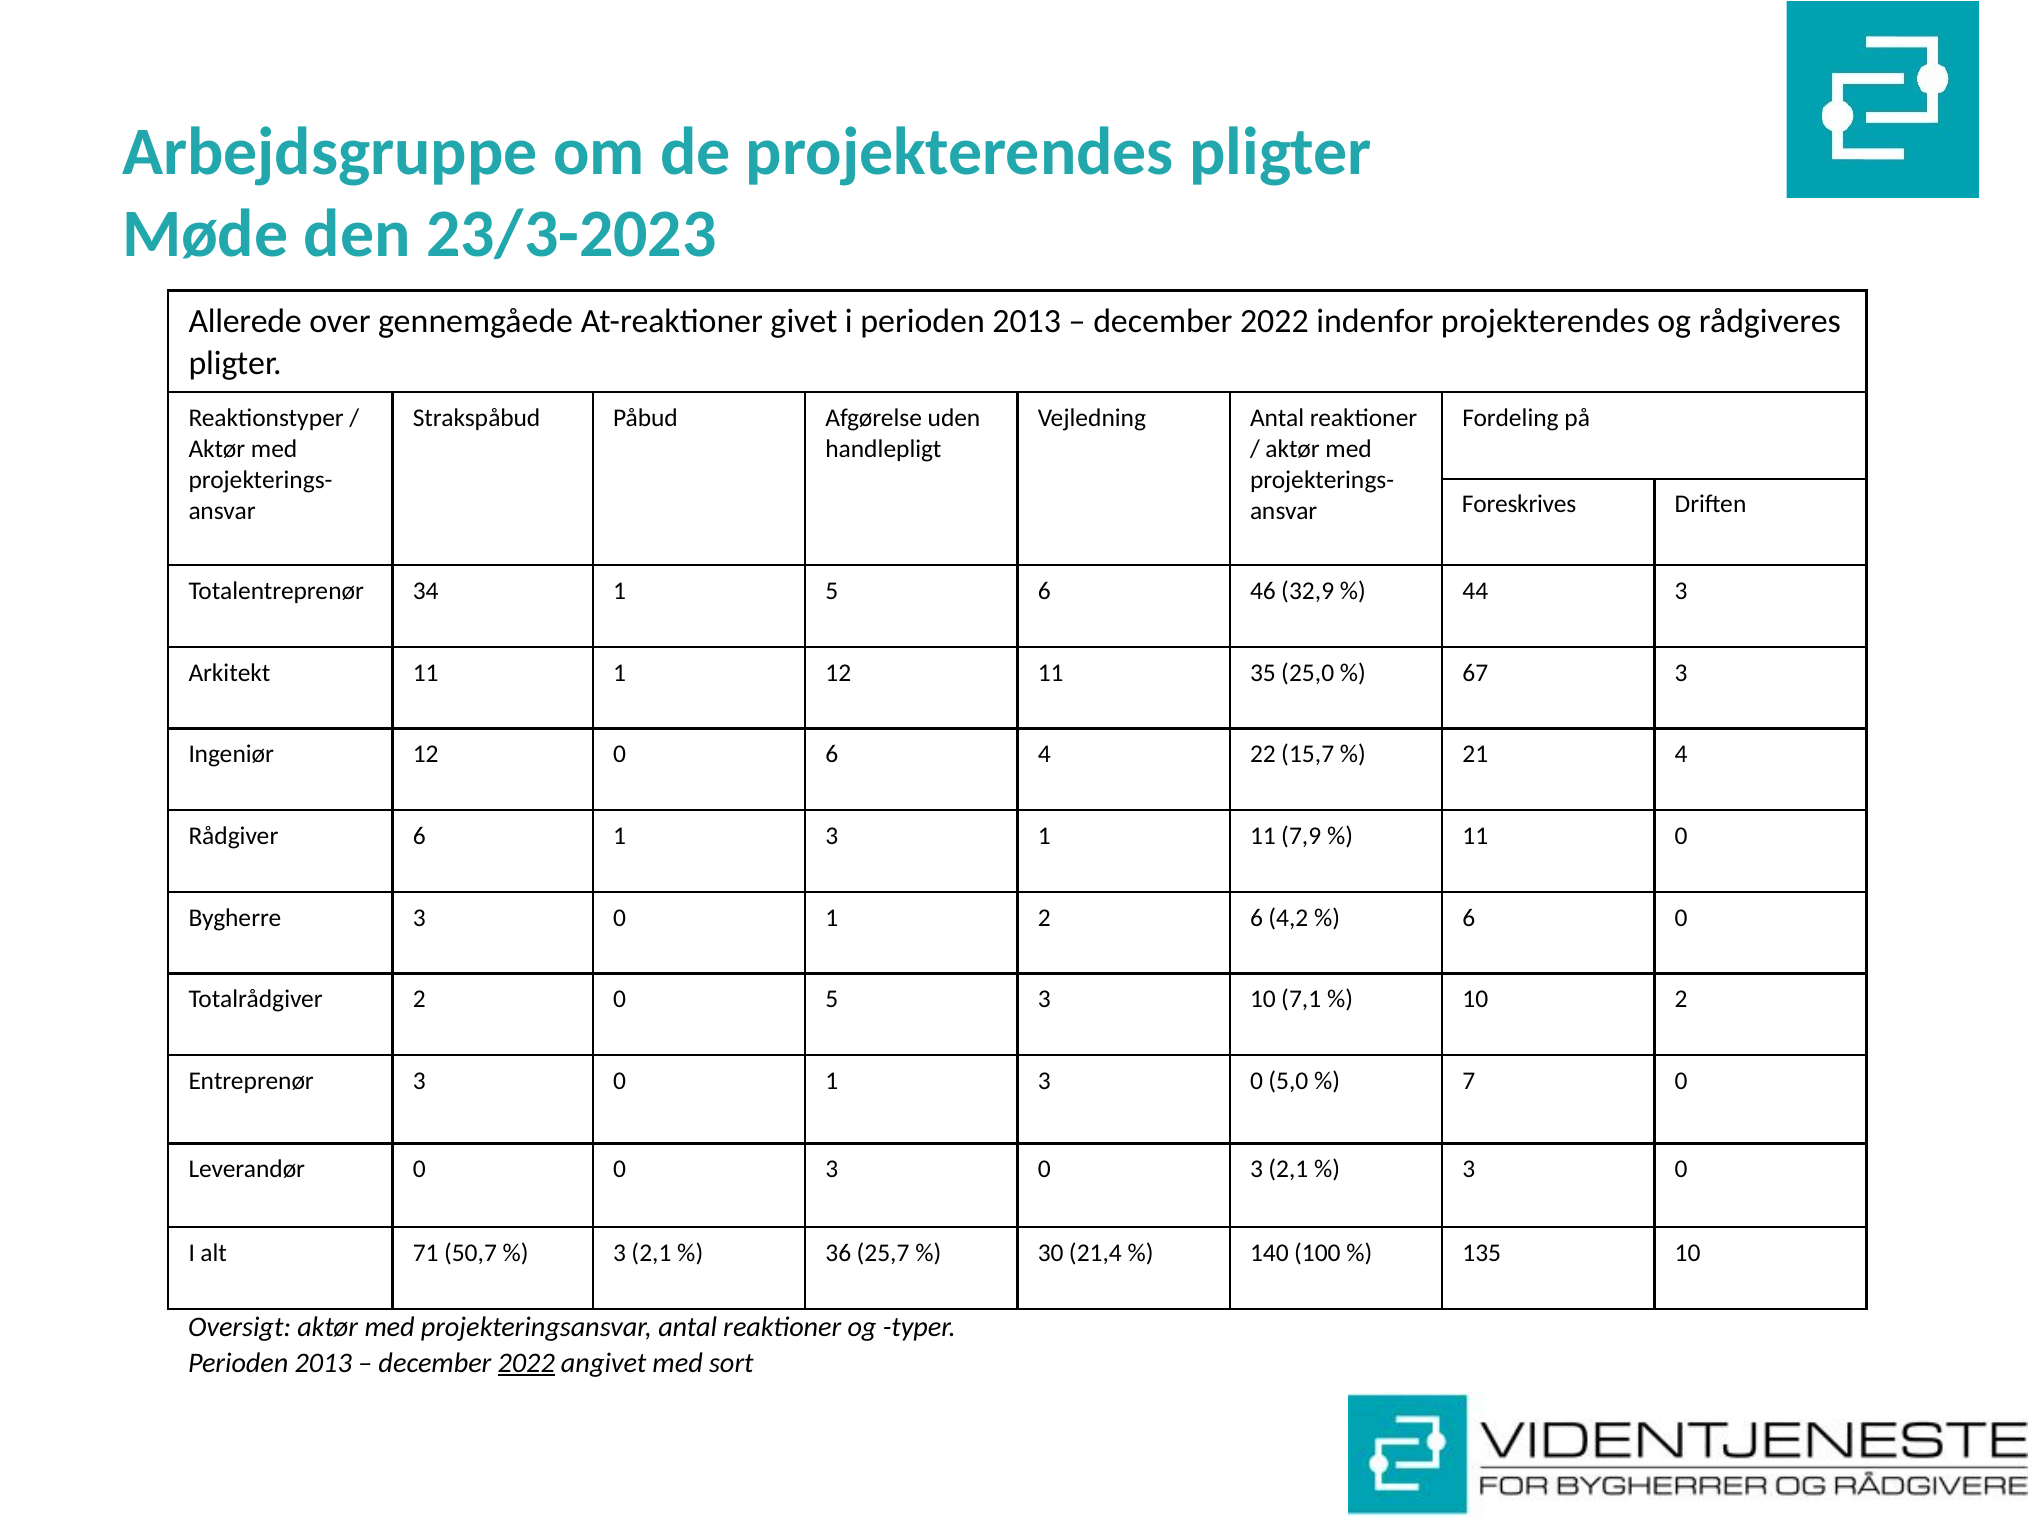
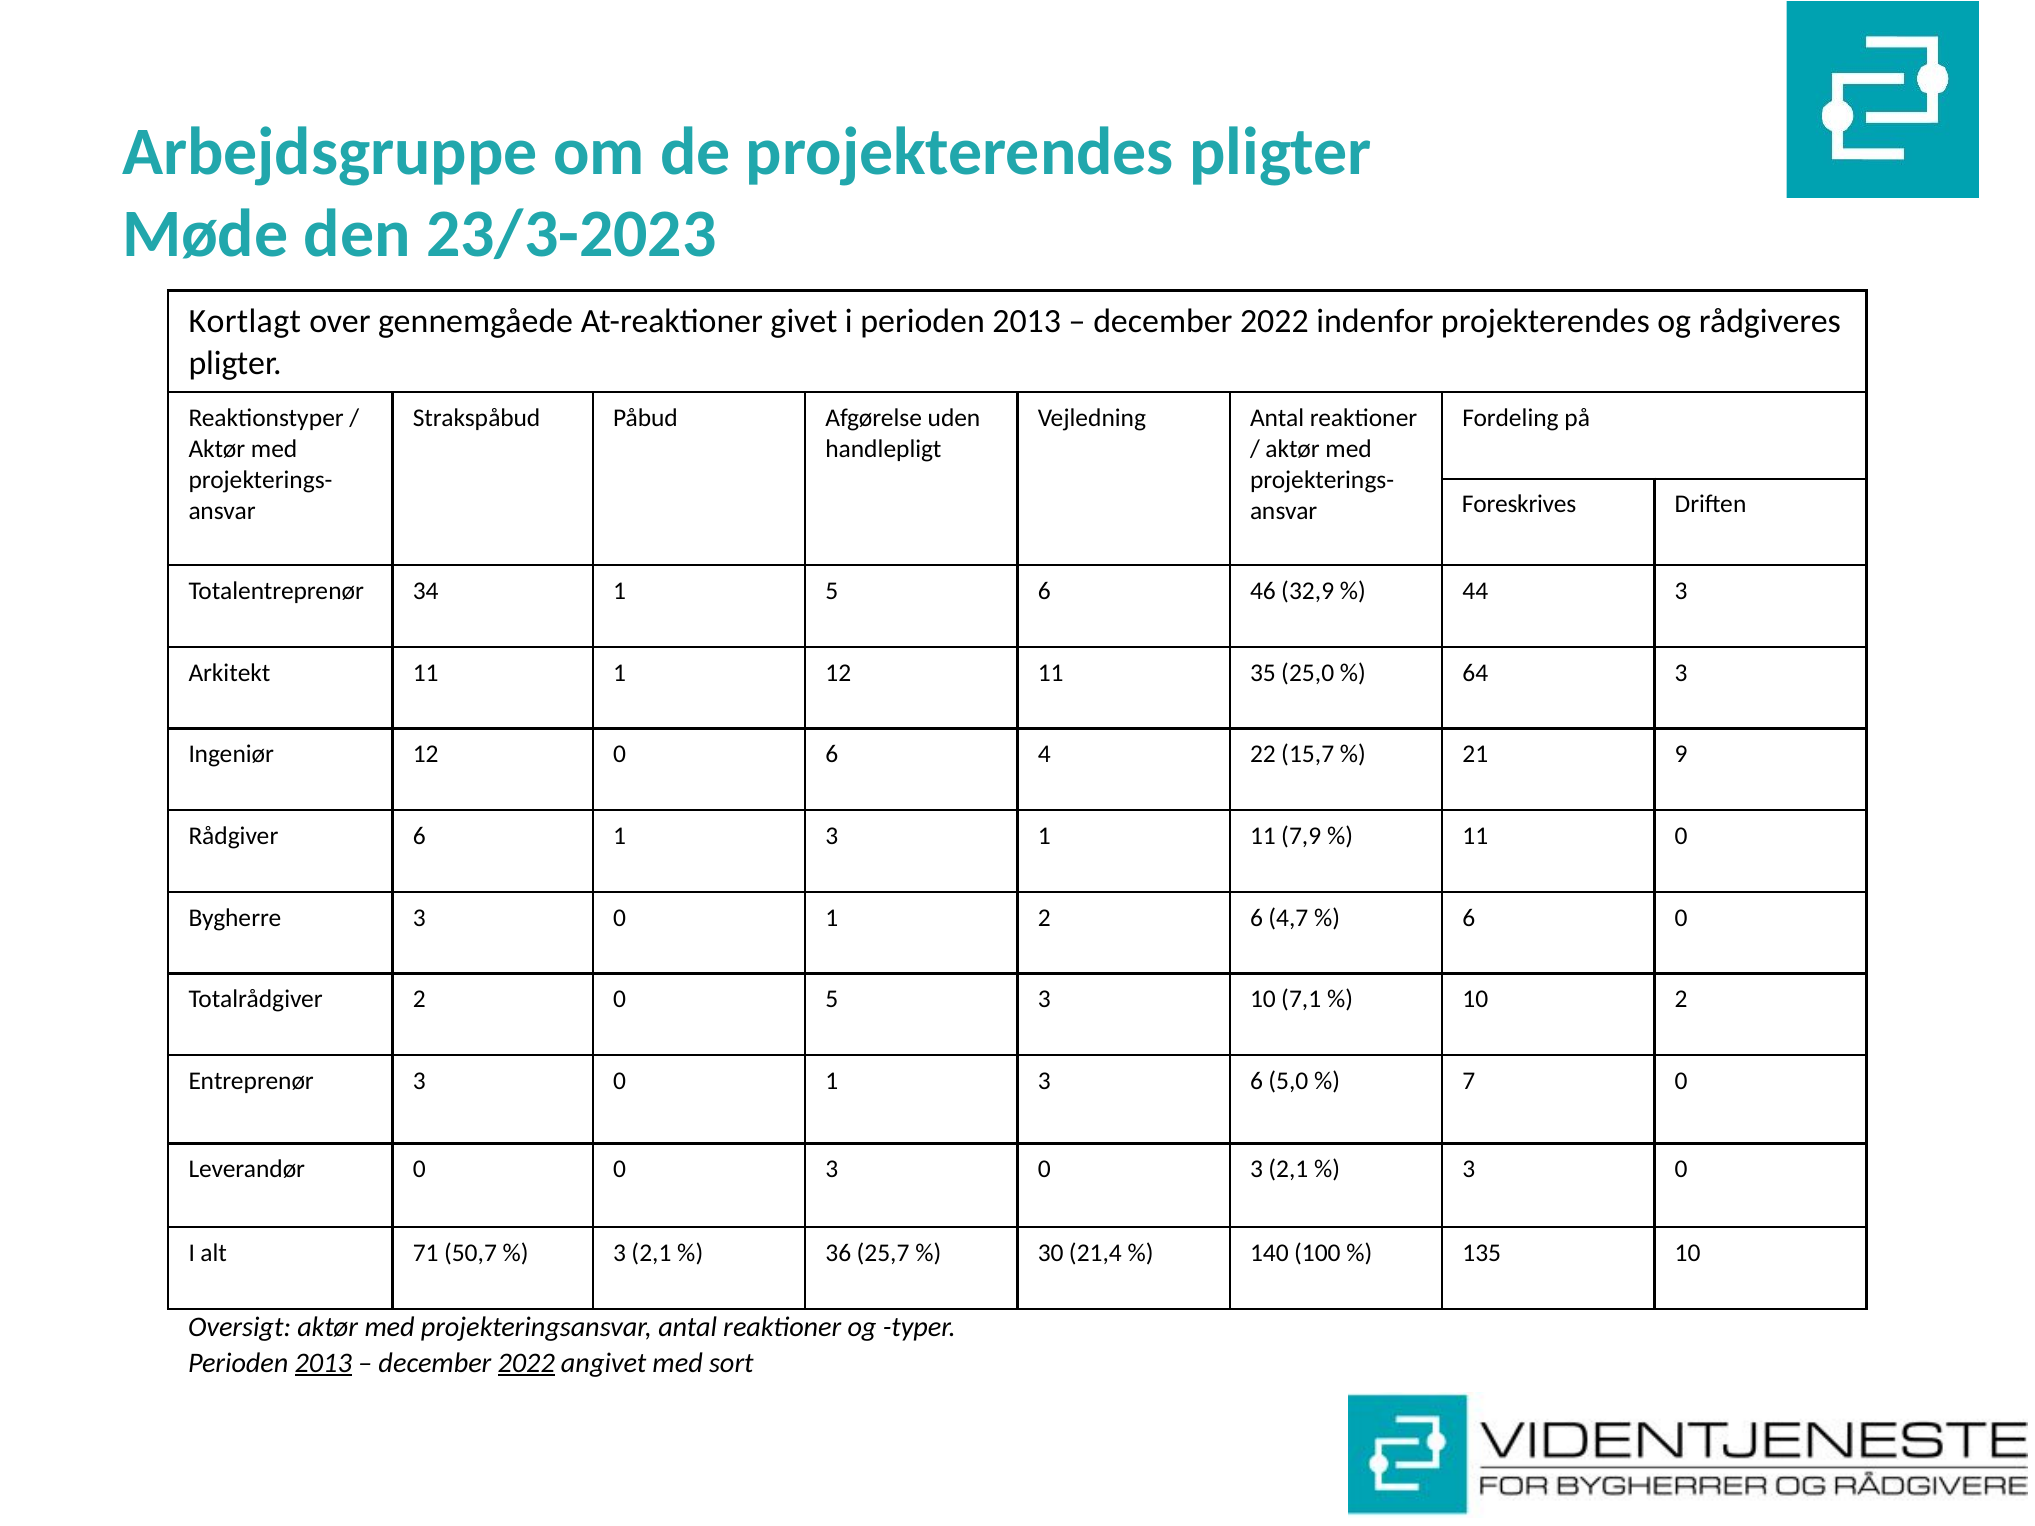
Allerede: Allerede -> Kortlagt
67: 67 -> 64
21 4: 4 -> 9
4,2: 4,2 -> 4,7
1 3 0: 0 -> 6
2013 at (323, 1363) underline: none -> present
